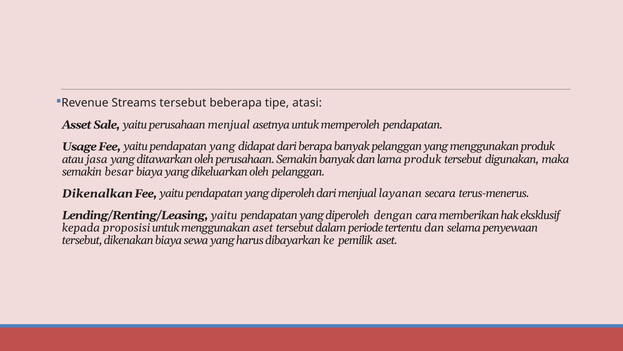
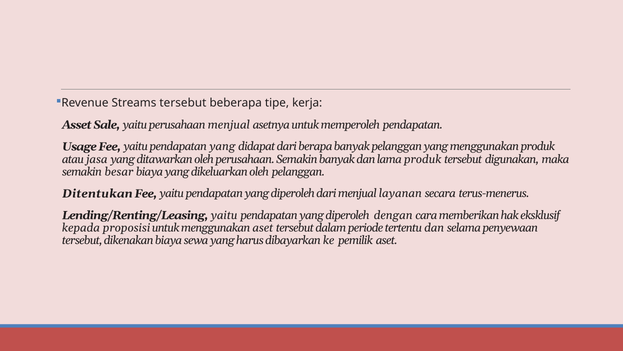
atasi: atasi -> kerja
Dikenalkan: Dikenalkan -> Ditentukan
